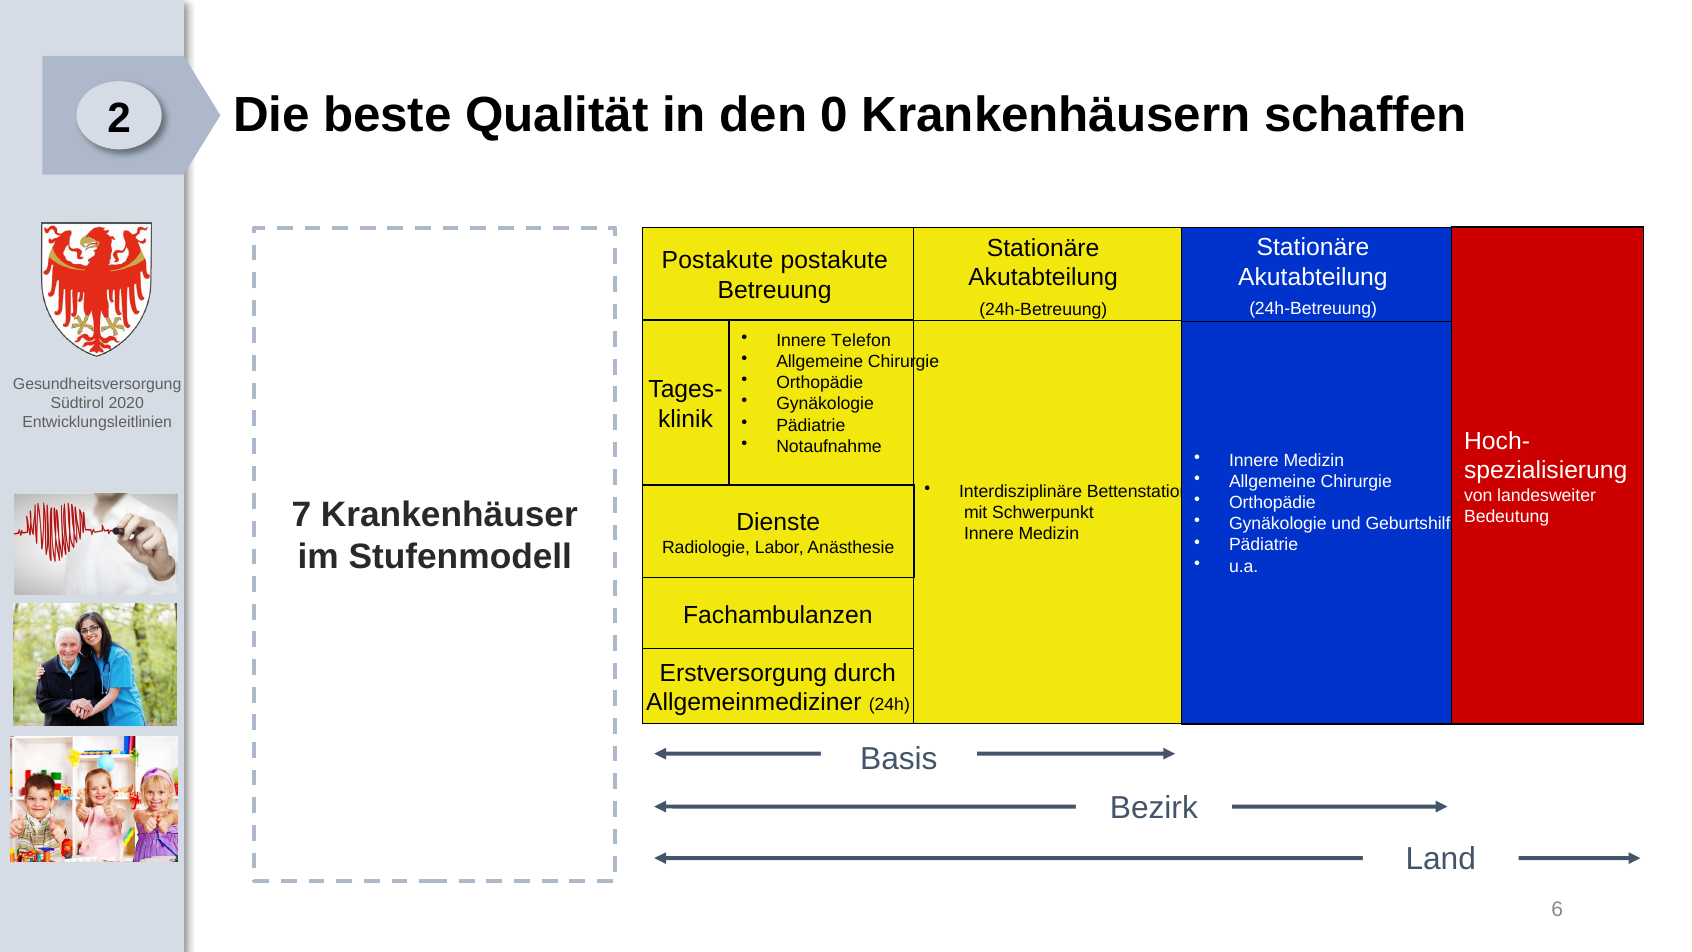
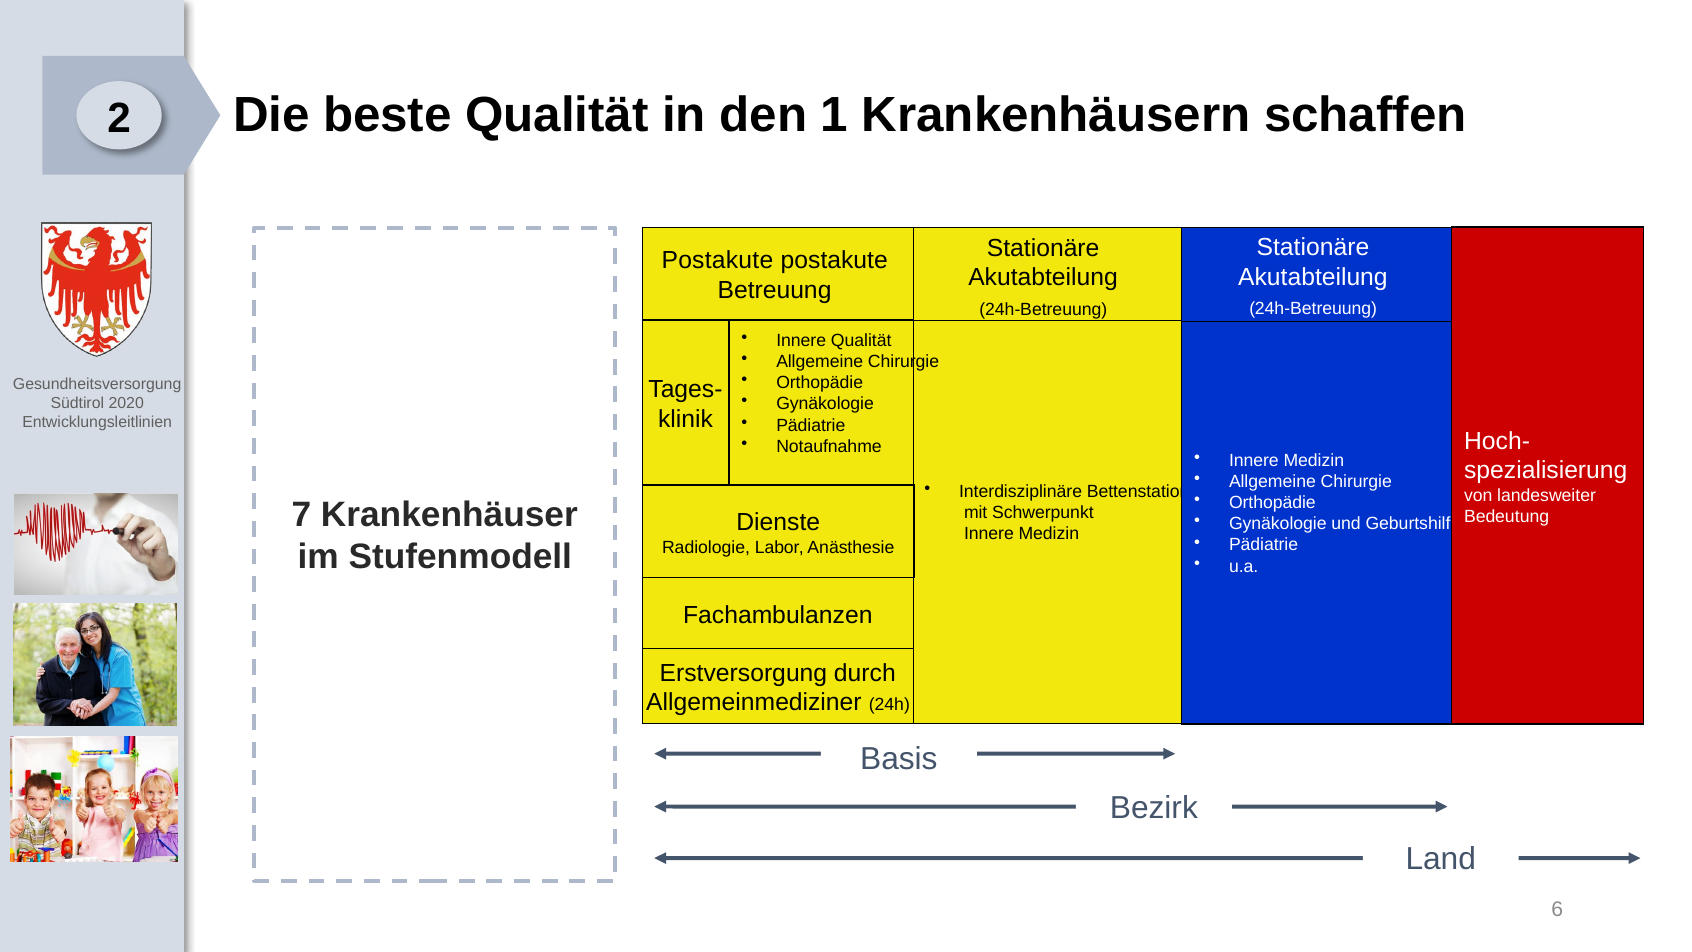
0: 0 -> 1
Innere Telefon: Telefon -> Qualität
